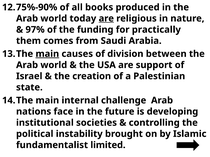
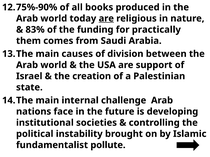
97%: 97% -> 83%
main at (47, 54) underline: present -> none
limited: limited -> pollute
